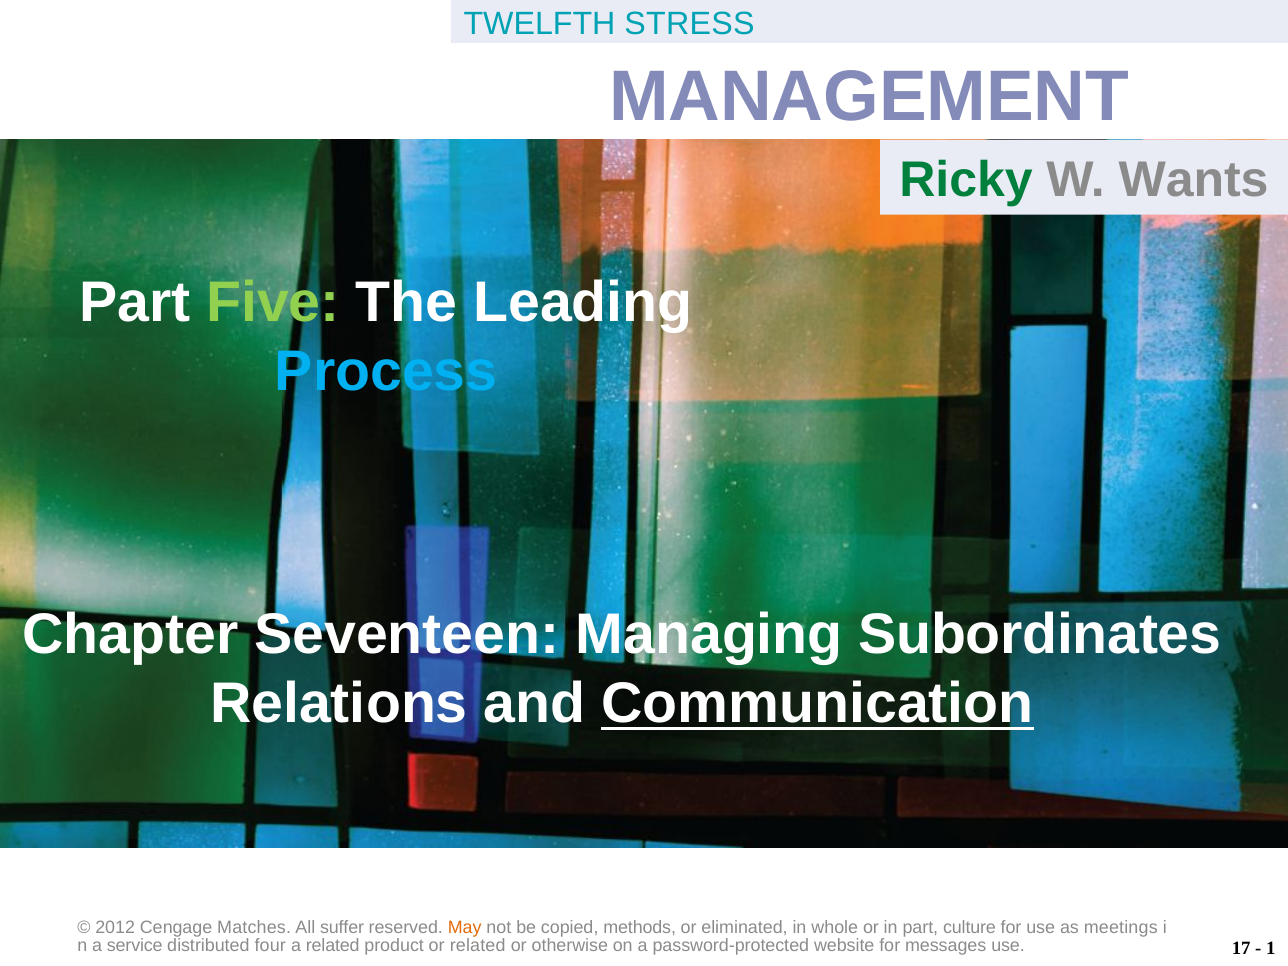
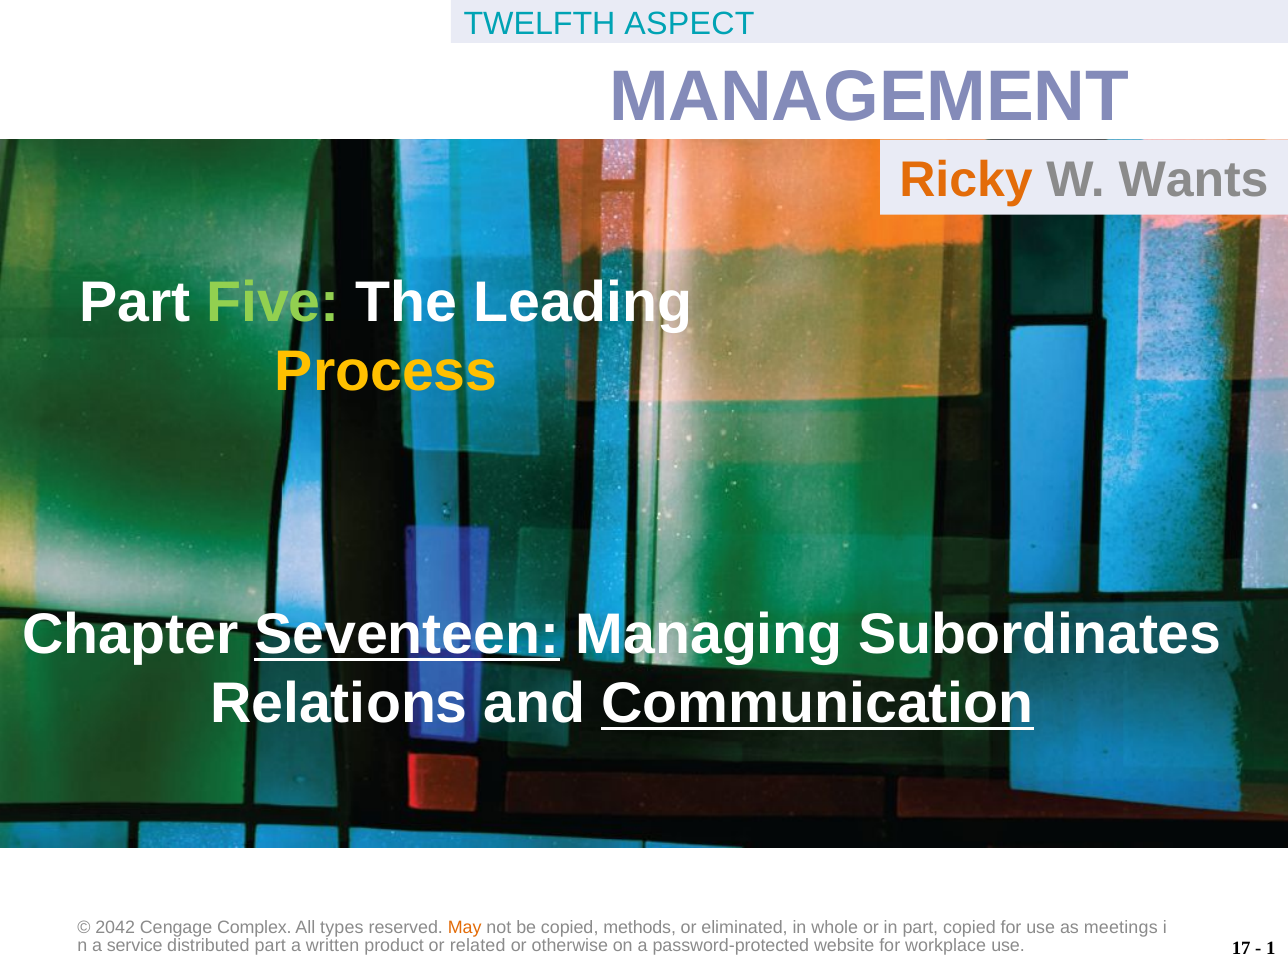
STRESS: STRESS -> ASPECT
Ricky colour: green -> orange
Process colour: light blue -> yellow
Seventeen underline: none -> present
2012: 2012 -> 2042
Matches: Matches -> Complex
suffer: suffer -> types
part culture: culture -> copied
distributed four: four -> part
a related: related -> written
messages: messages -> workplace
